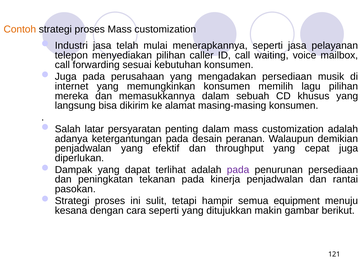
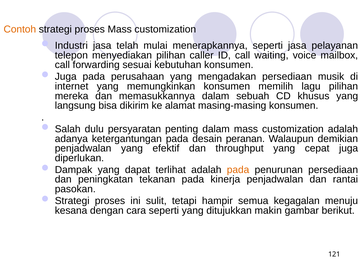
latar: latar -> dulu
pada at (238, 169) colour: purple -> orange
equipment: equipment -> kegagalan
